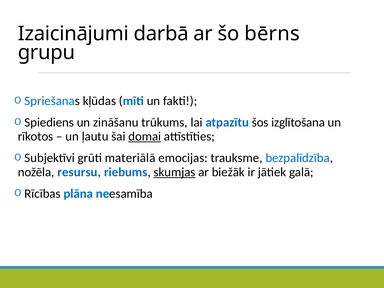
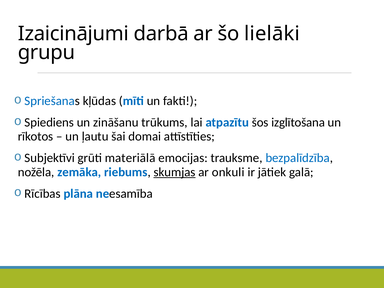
bērns: bērns -> lielāki
domai underline: present -> none
resursu: resursu -> zemāka
biežāk: biežāk -> onkuli
